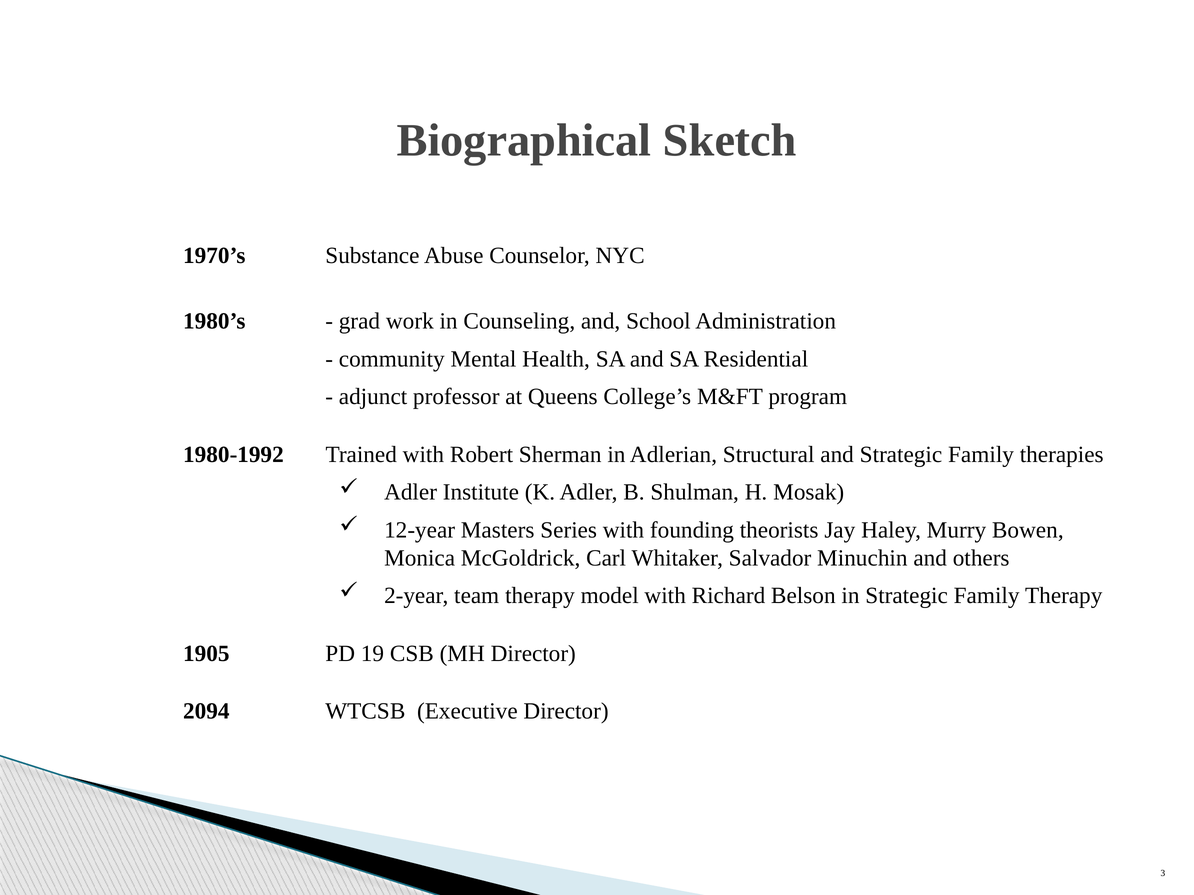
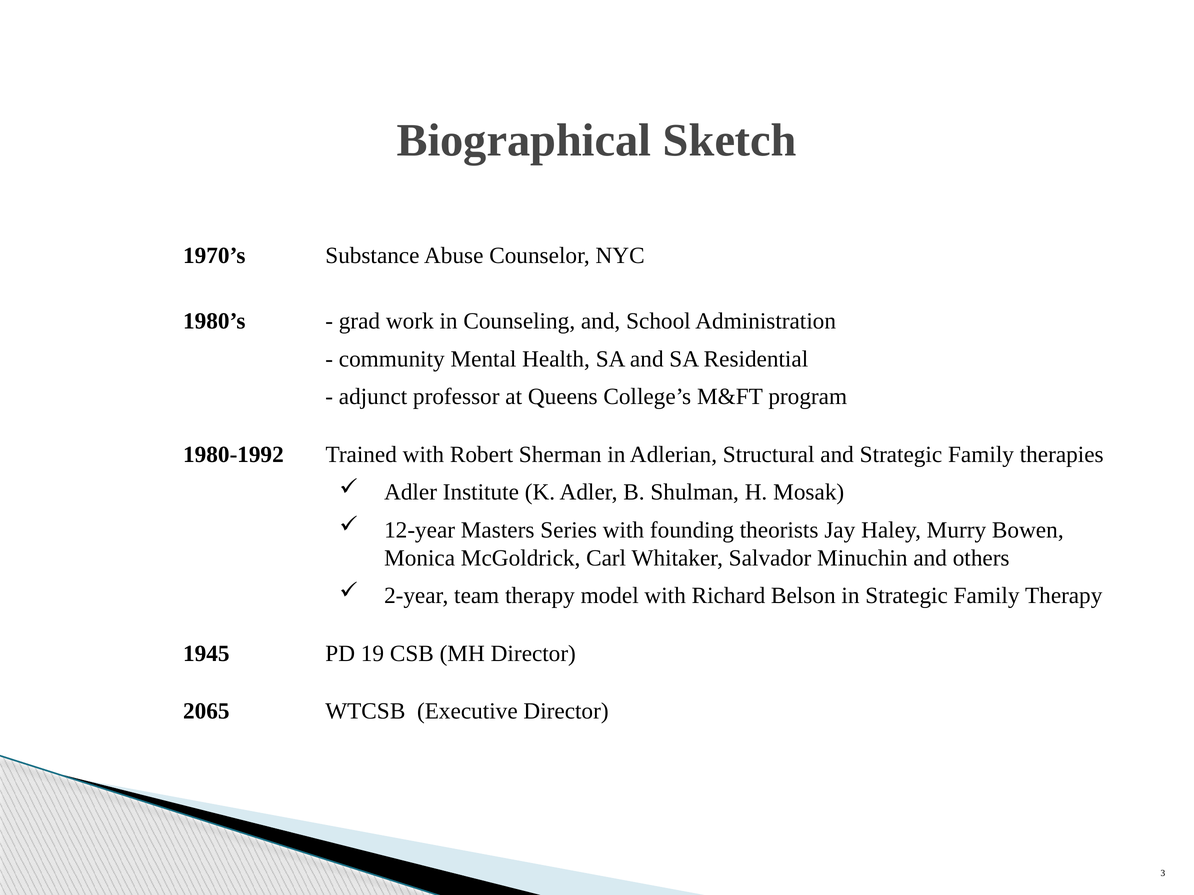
1905: 1905 -> 1945
2094: 2094 -> 2065
